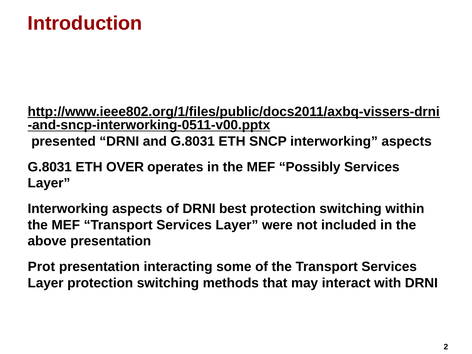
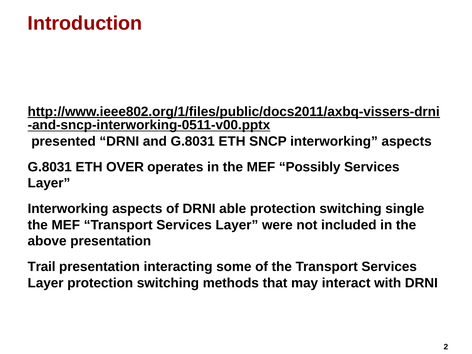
best: best -> able
within: within -> single
Prot: Prot -> Trail
